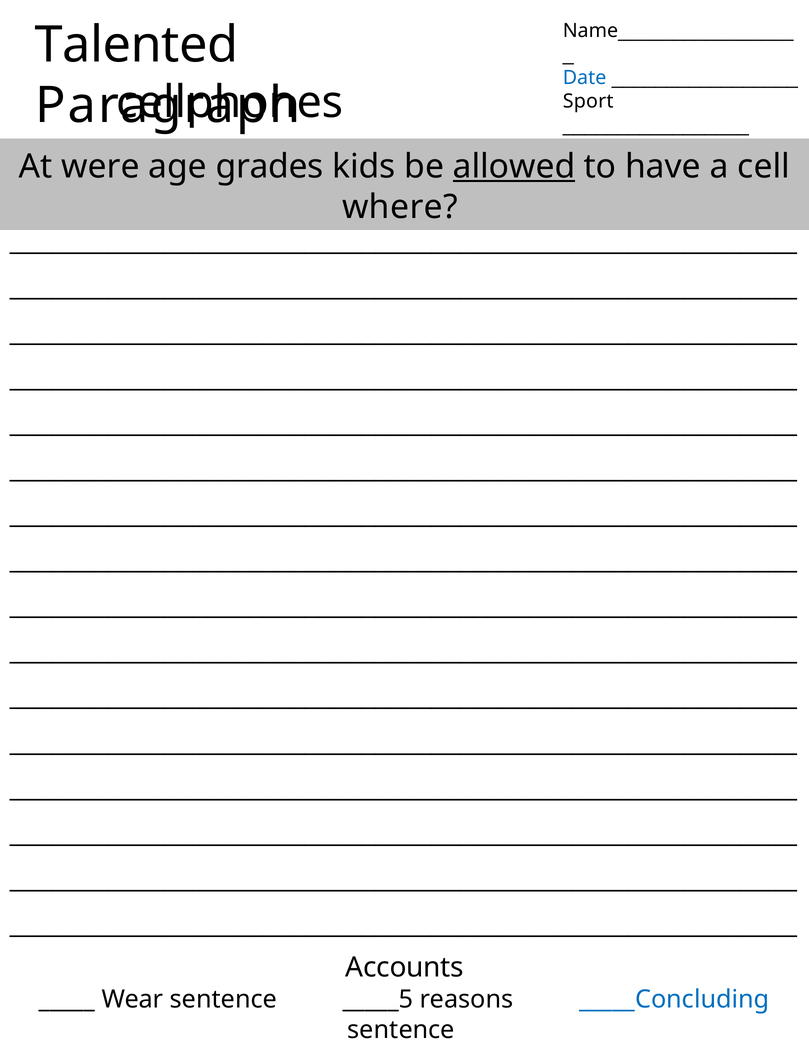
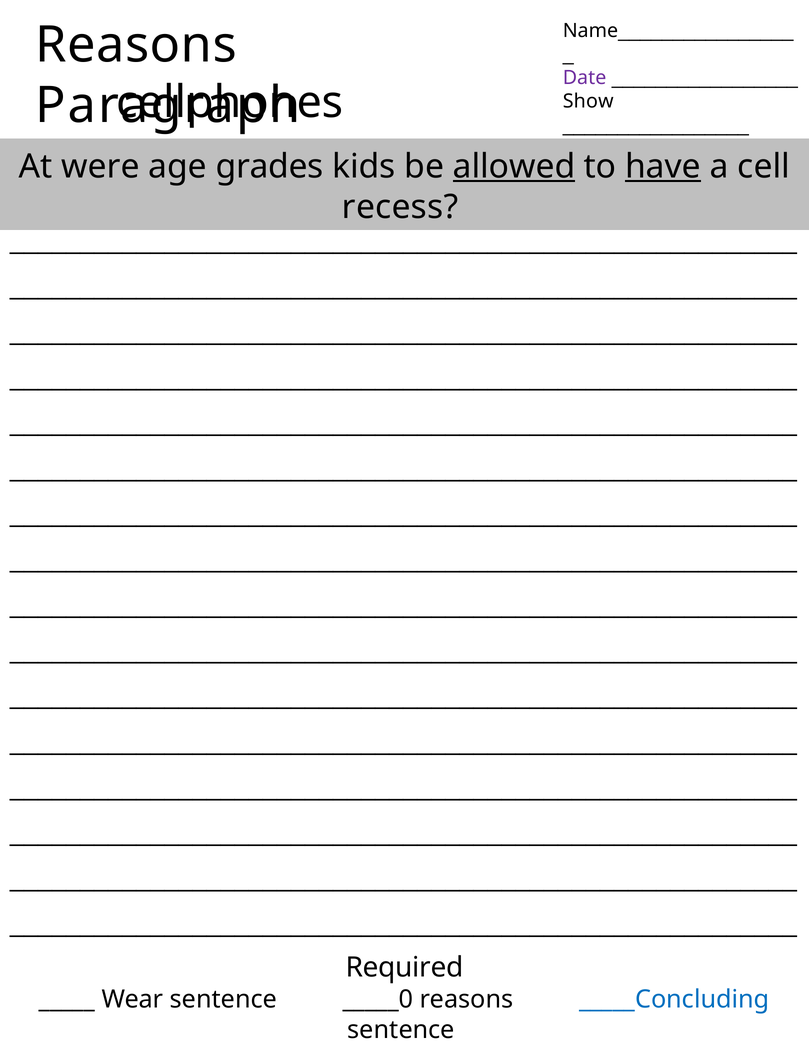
Talented at (136, 45): Talented -> Reasons
Date colour: blue -> purple
Sport: Sport -> Show
have underline: none -> present
where: where -> recess
Accounts: Accounts -> Required
_____5: _____5 -> _____0
